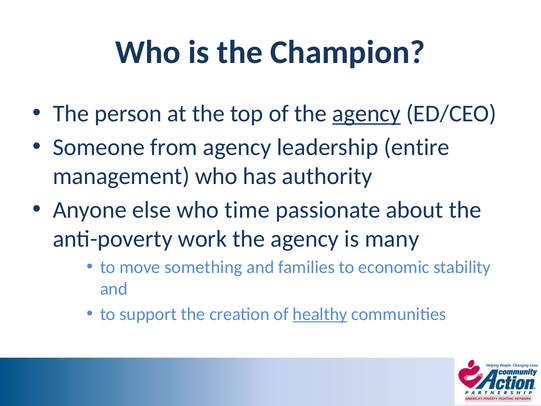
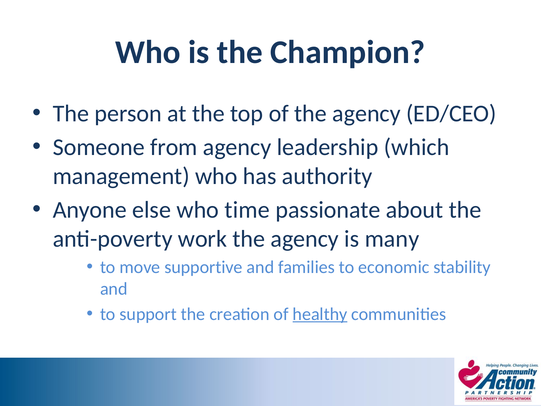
agency at (366, 114) underline: present -> none
entire: entire -> which
something: something -> supportive
